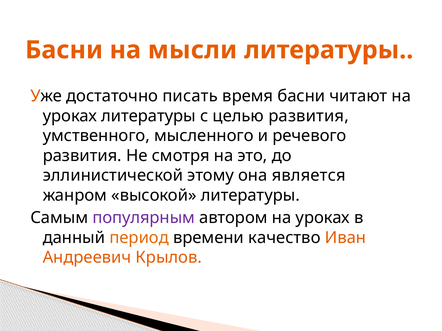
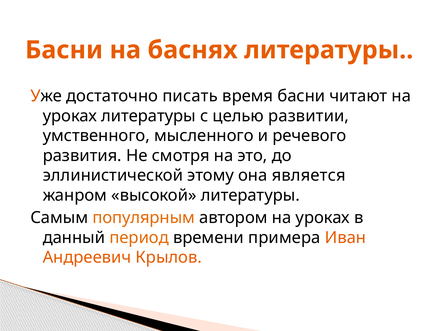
мысли: мысли -> баснях
целью развития: развития -> развитии
популярным colour: purple -> orange
качество: качество -> примера
